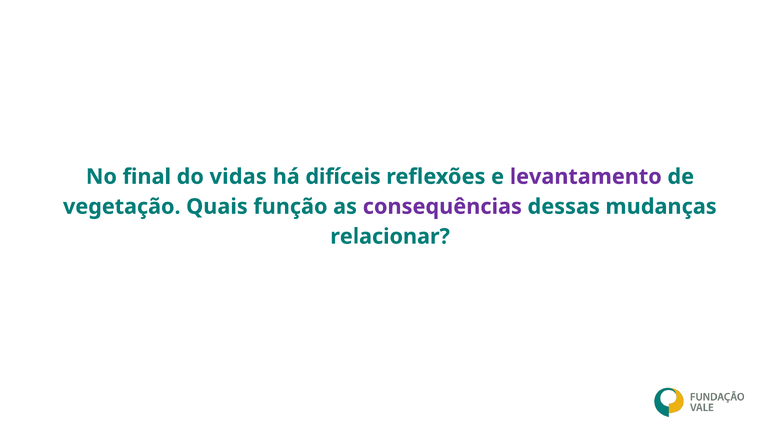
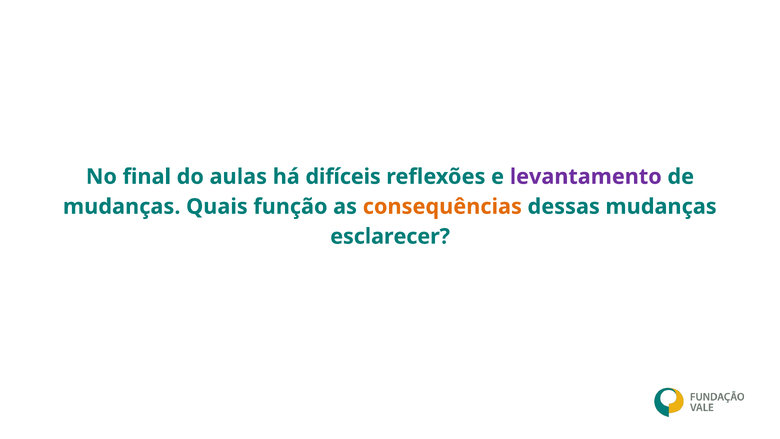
vidas: vidas -> aulas
vegetação at (122, 207): vegetação -> mudanças
consequências colour: purple -> orange
relacionar: relacionar -> esclarecer
